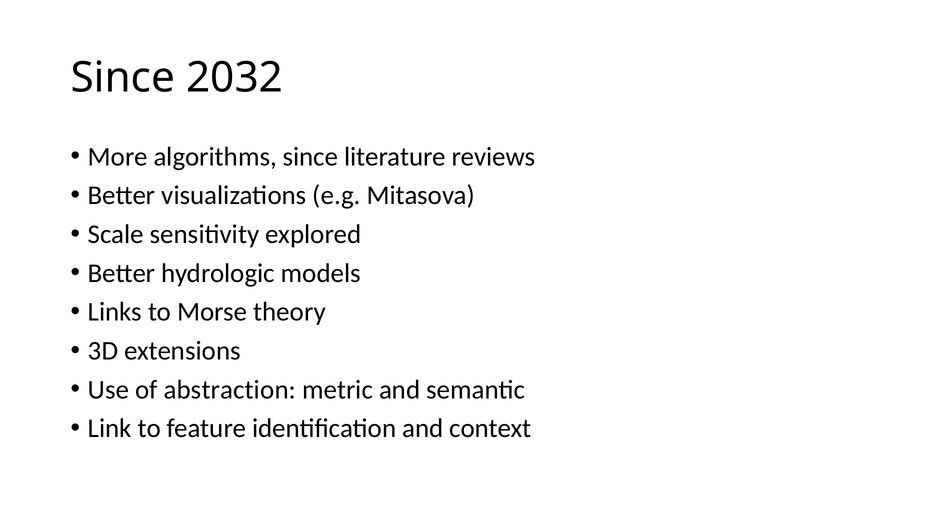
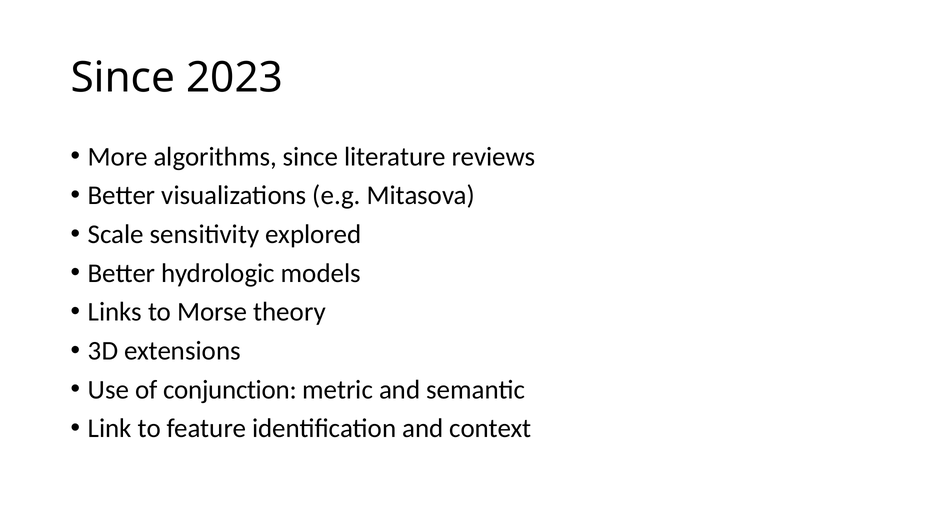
2032: 2032 -> 2023
abstraction: abstraction -> conjunction
